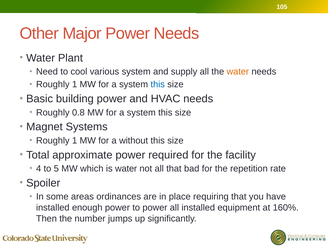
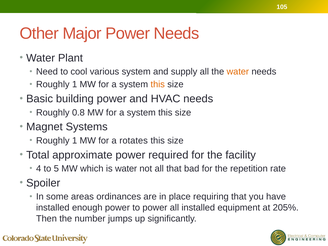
this at (158, 84) colour: blue -> orange
without: without -> rotates
160%: 160% -> 205%
